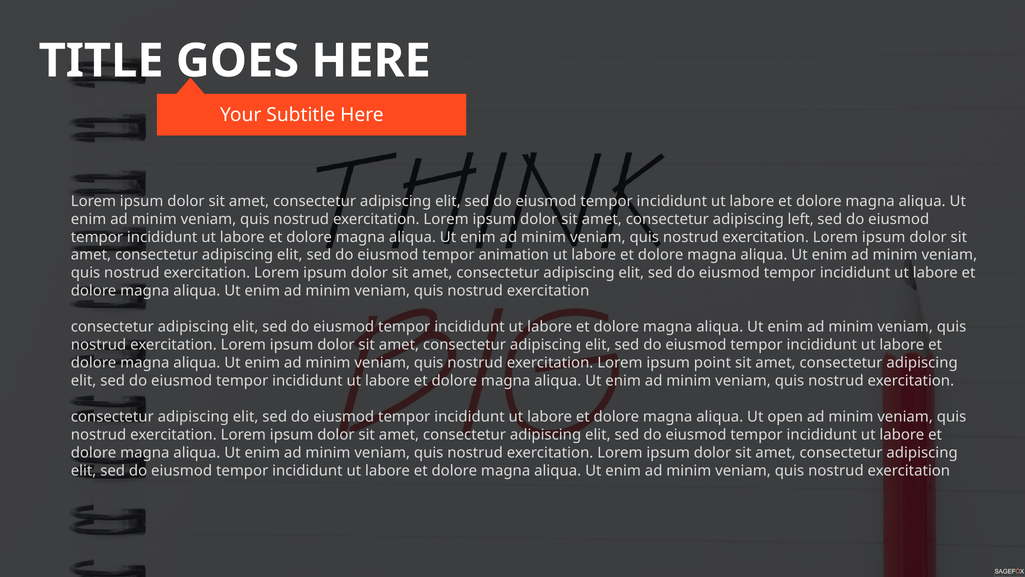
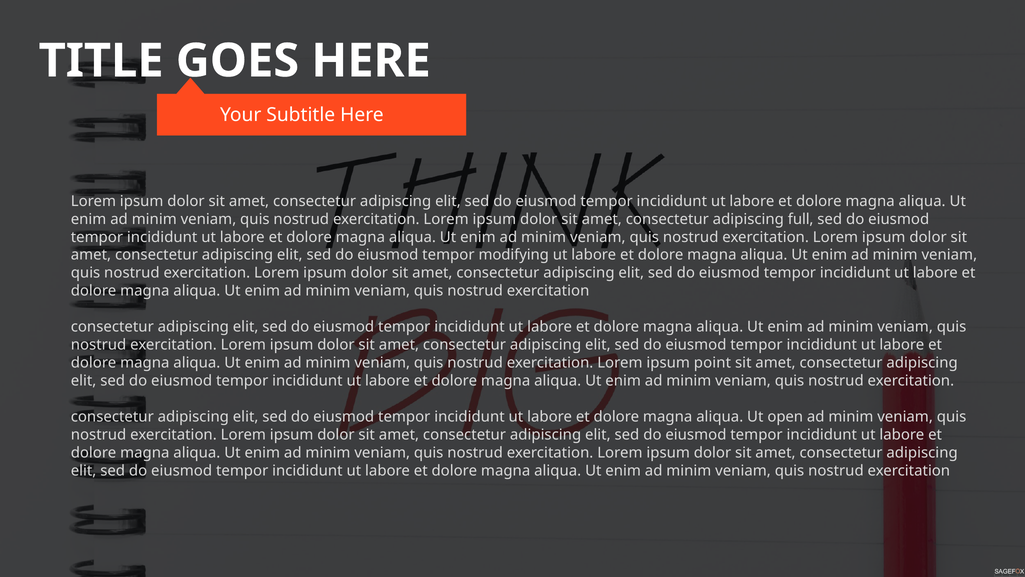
left: left -> full
animation: animation -> modifying
